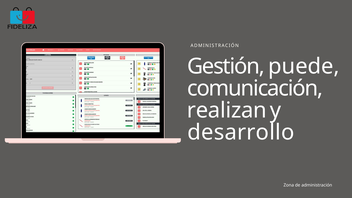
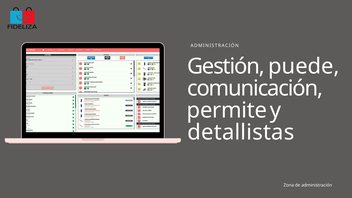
realizan: realizan -> permite
desarrollo: desarrollo -> detallistas
